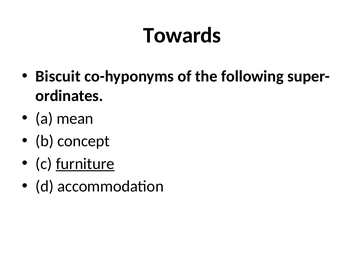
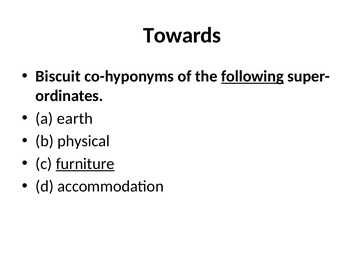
following underline: none -> present
mean: mean -> earth
concept: concept -> physical
